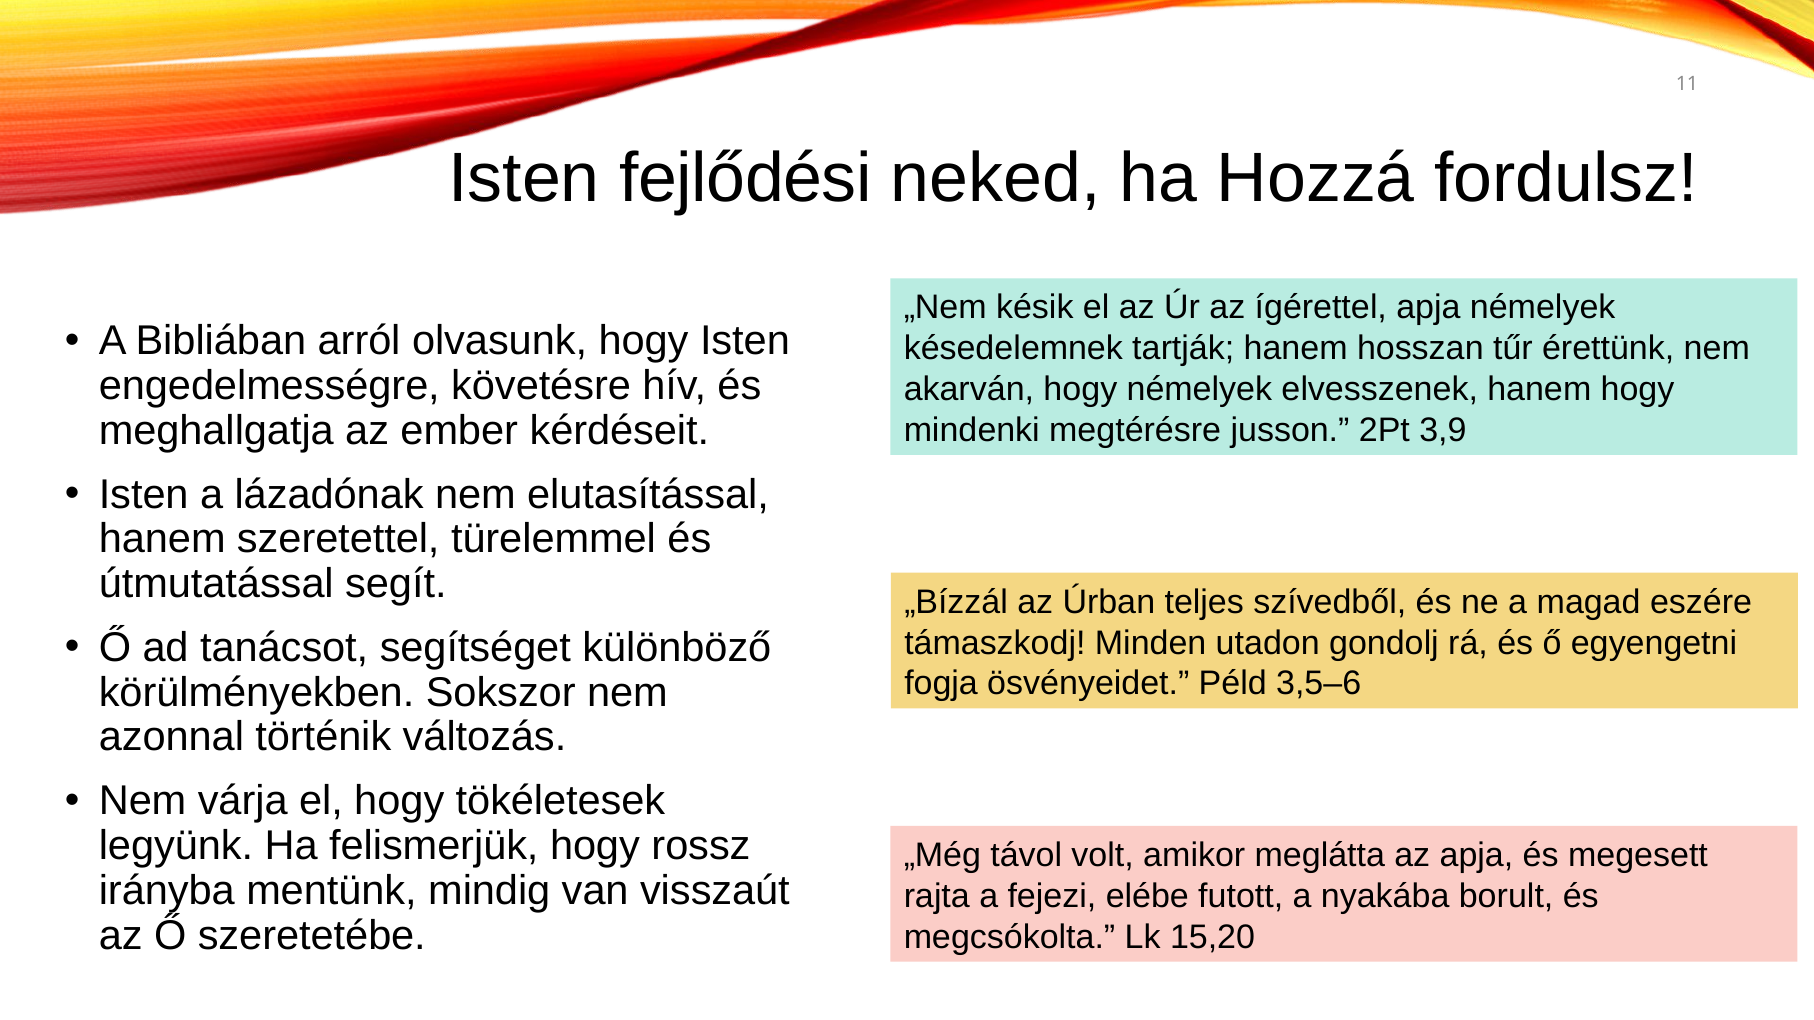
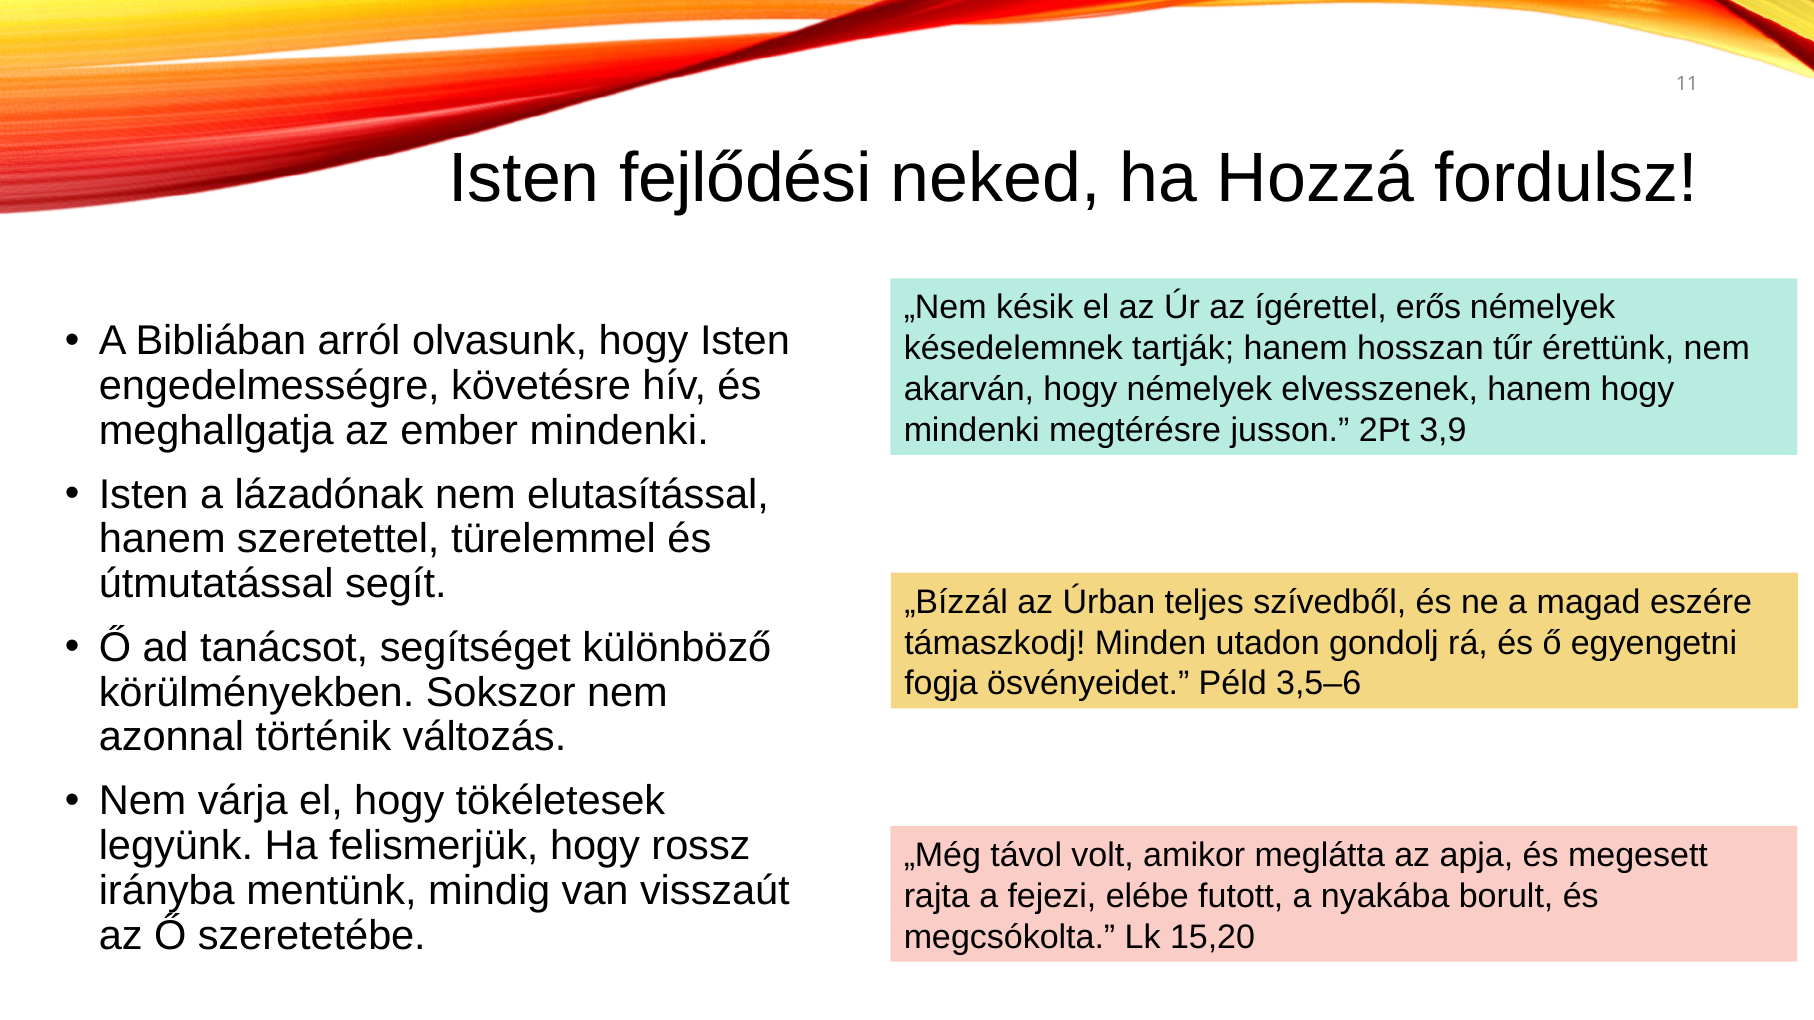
ígérettel apja: apja -> erős
ember kérdéseit: kérdéseit -> mindenki
